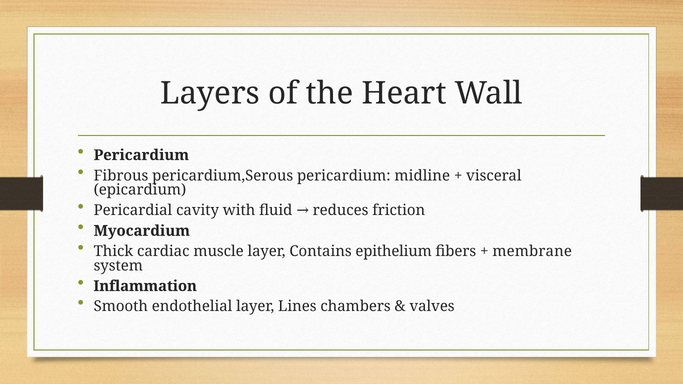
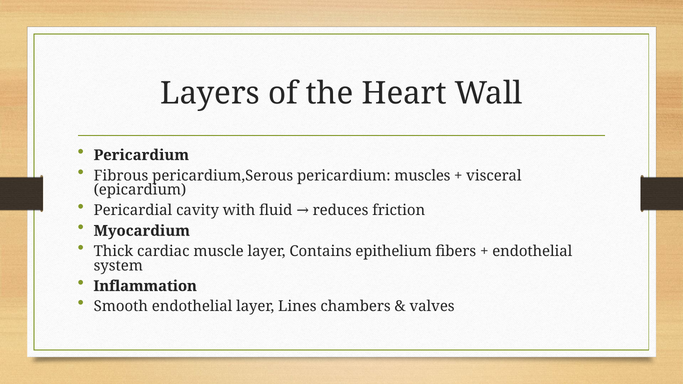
midline: midline -> muscles
membrane at (532, 251): membrane -> endothelial
